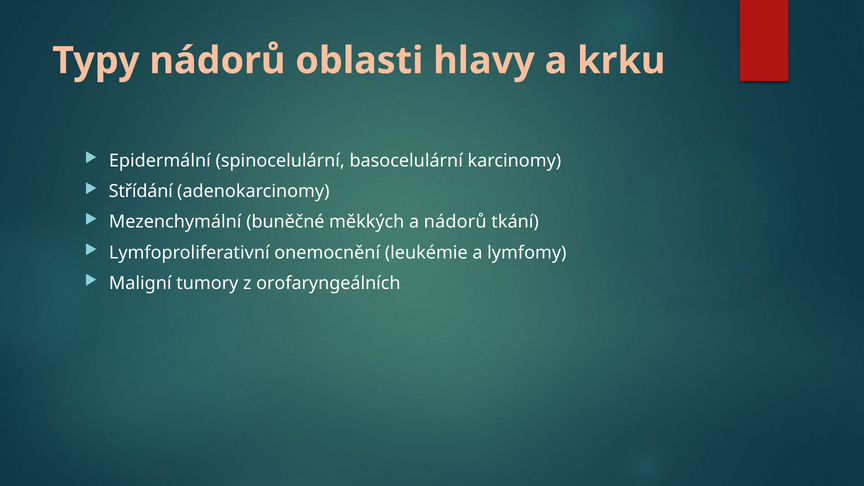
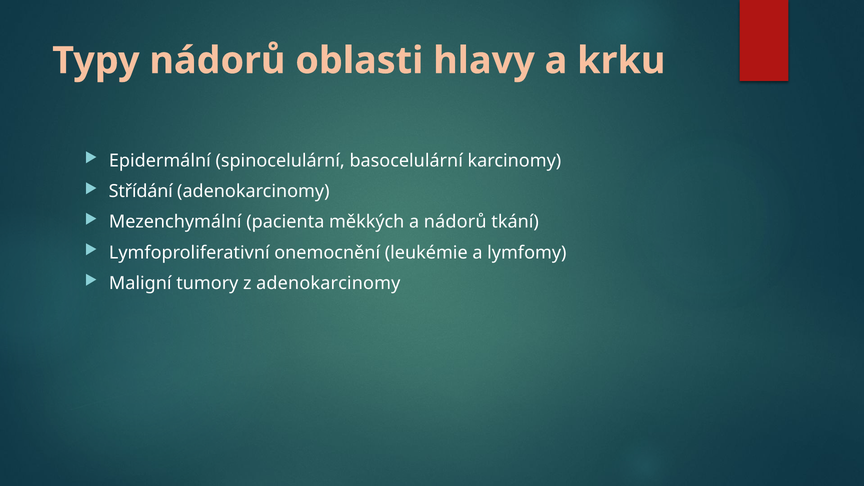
buněčné: buněčné -> pacienta
z orofaryngeálních: orofaryngeálních -> adenokarcinomy
